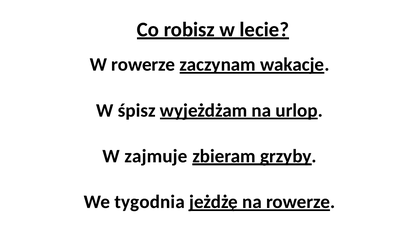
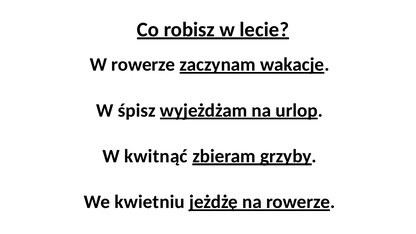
zajmuje: zajmuje -> kwitnąć
tygodnia: tygodnia -> kwietniu
